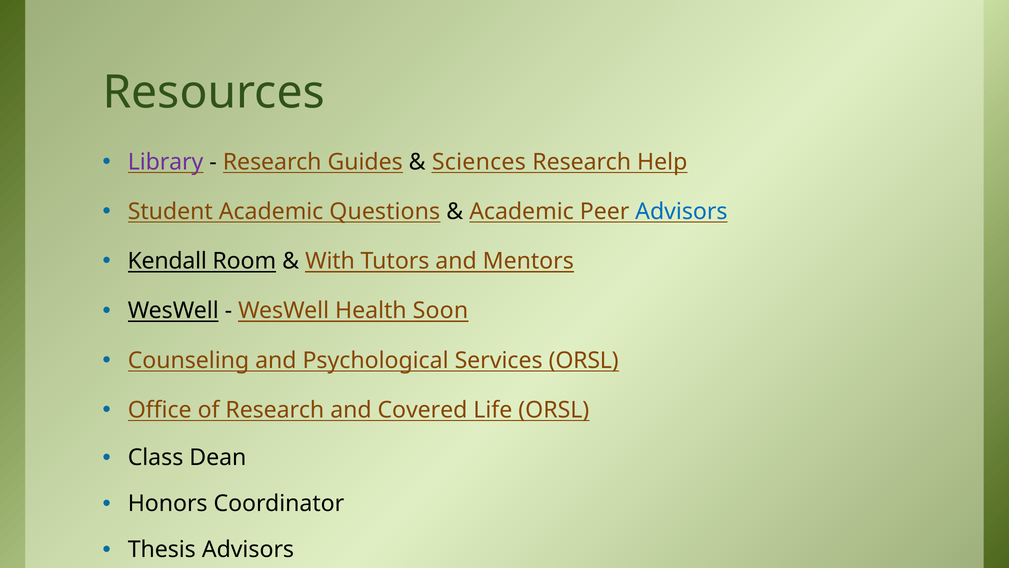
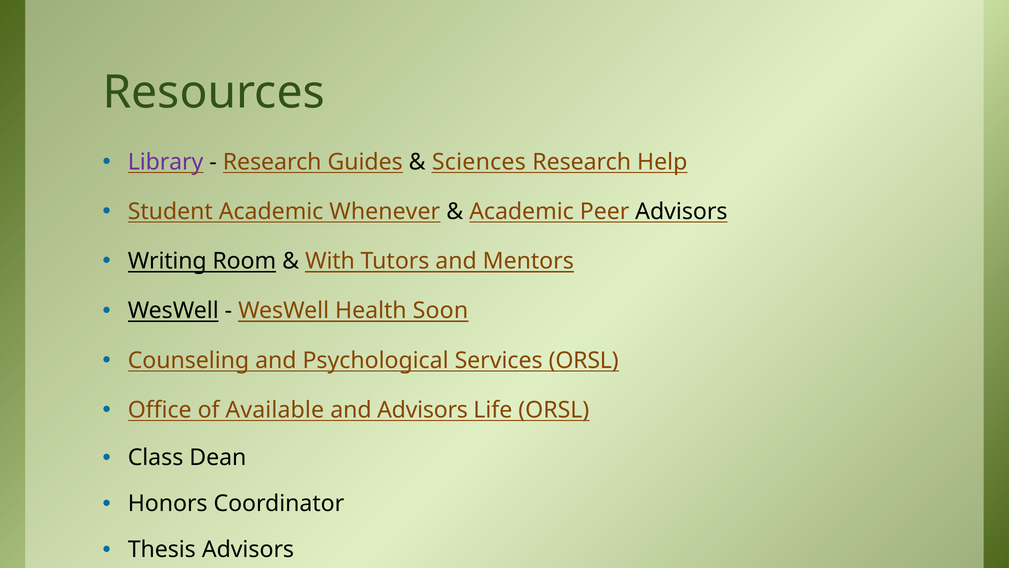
Questions: Questions -> Whenever
Advisors at (681, 212) colour: blue -> black
Kendall: Kendall -> Writing
of Research: Research -> Available
and Covered: Covered -> Advisors
